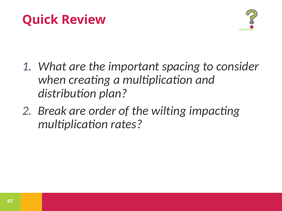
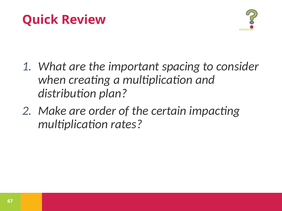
Break: Break -> Make
wilting: wilting -> certain
